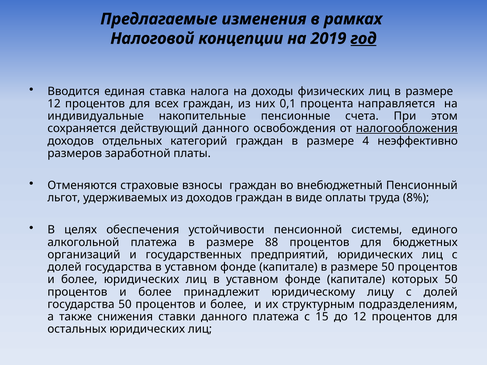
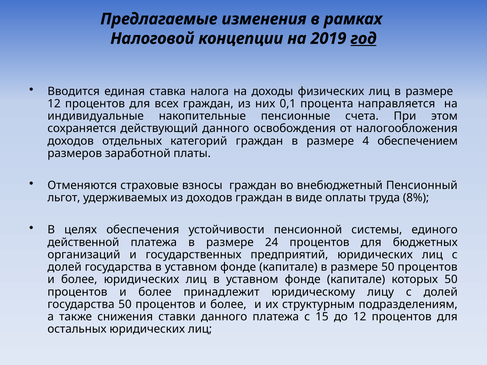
налогообложения underline: present -> none
неэффективно: неэффективно -> обеспечением
алкогольной: алкогольной -> действенной
88: 88 -> 24
